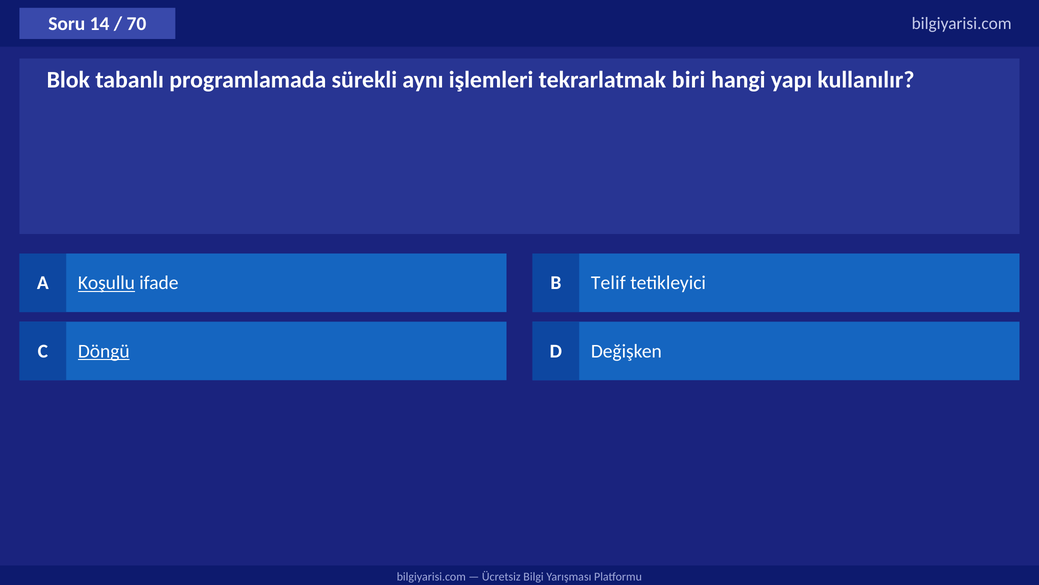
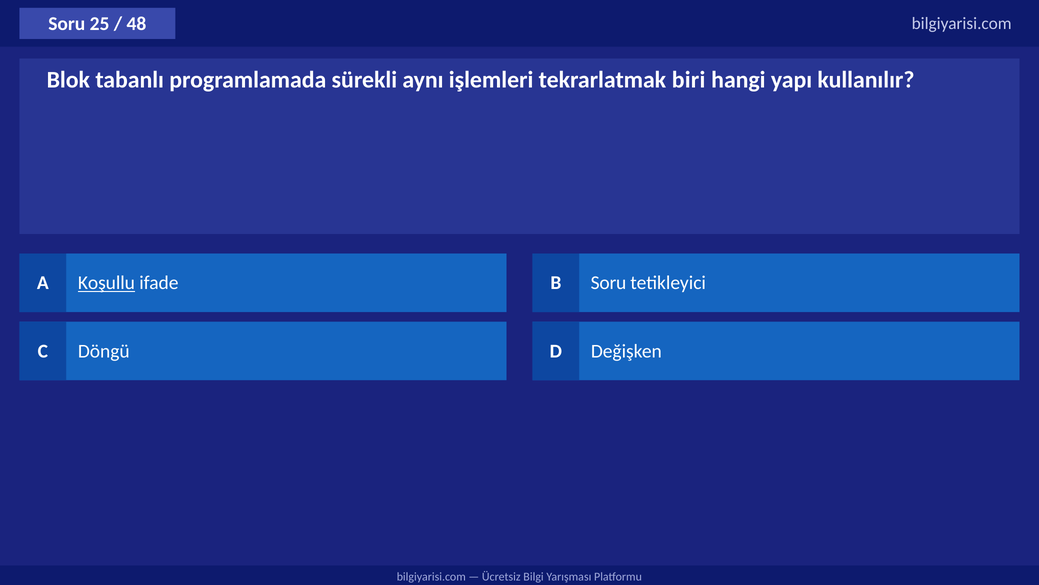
14: 14 -> 25
70: 70 -> 48
B Telif: Telif -> Soru
Döngü underline: present -> none
